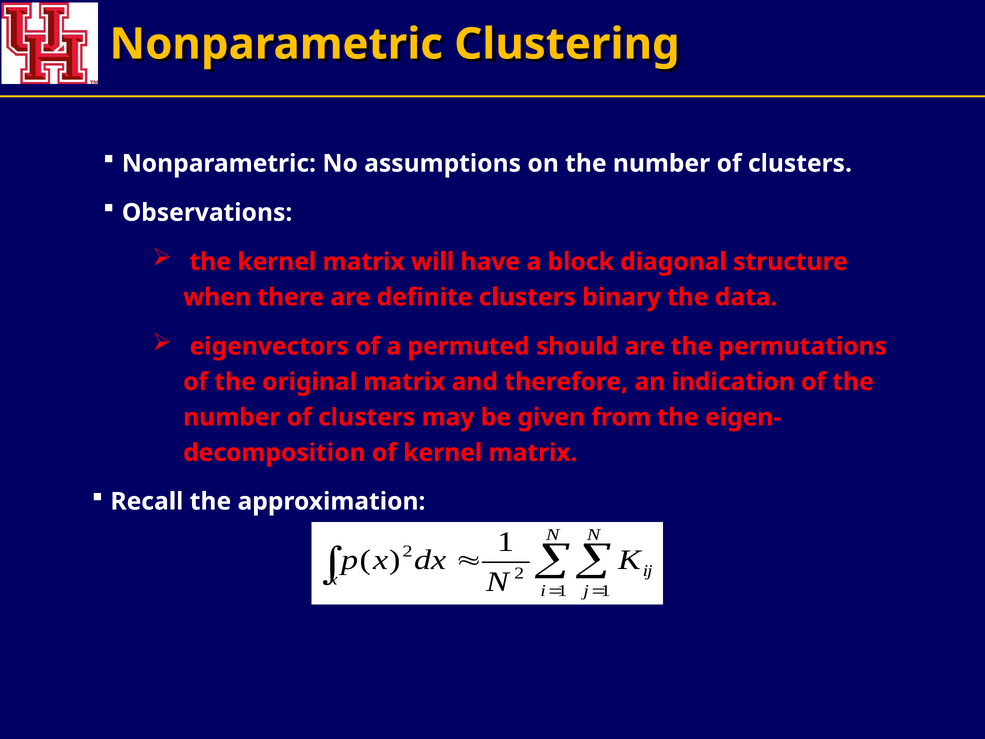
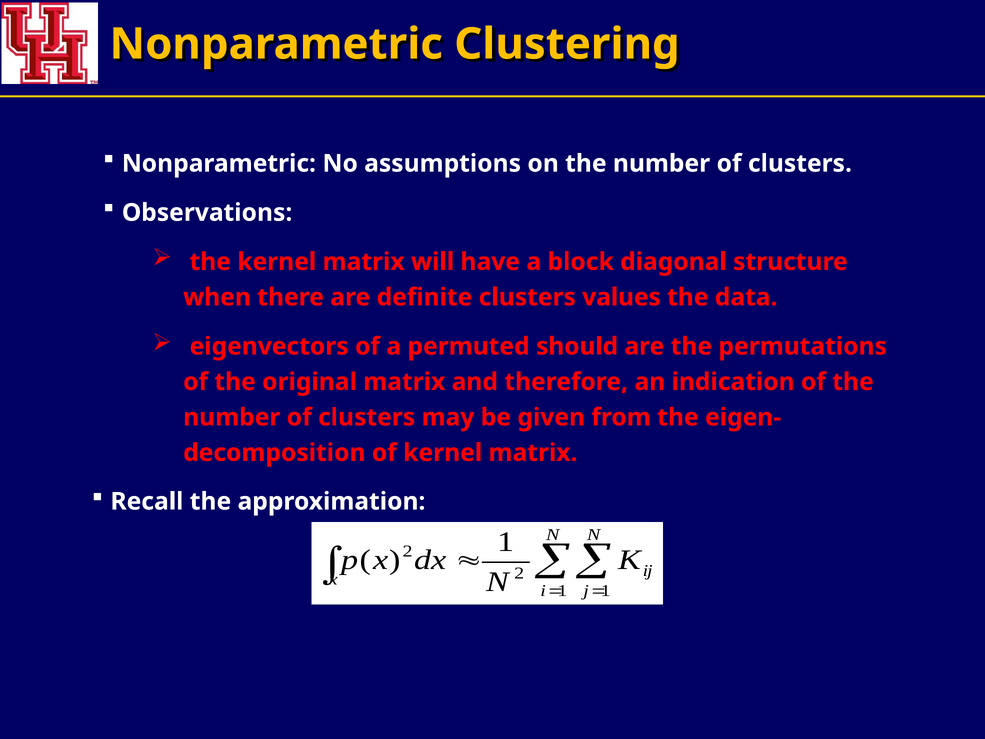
binary: binary -> values
